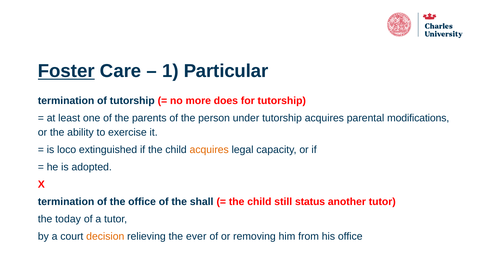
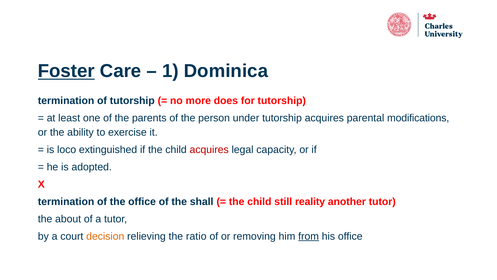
Particular: Particular -> Dominica
acquires at (209, 149) colour: orange -> red
status: status -> reality
today: today -> about
ever: ever -> ratio
from underline: none -> present
